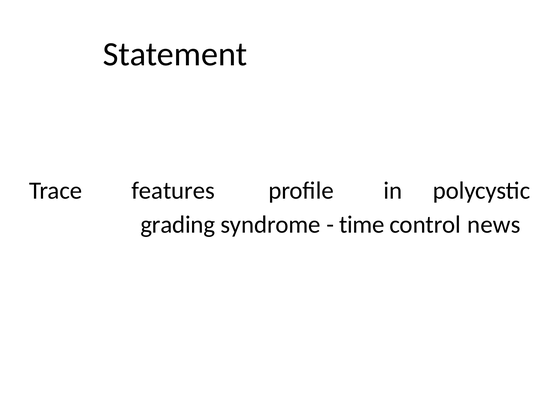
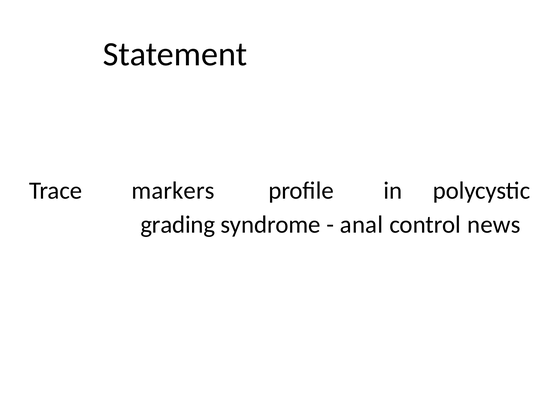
features: features -> markers
time: time -> anal
